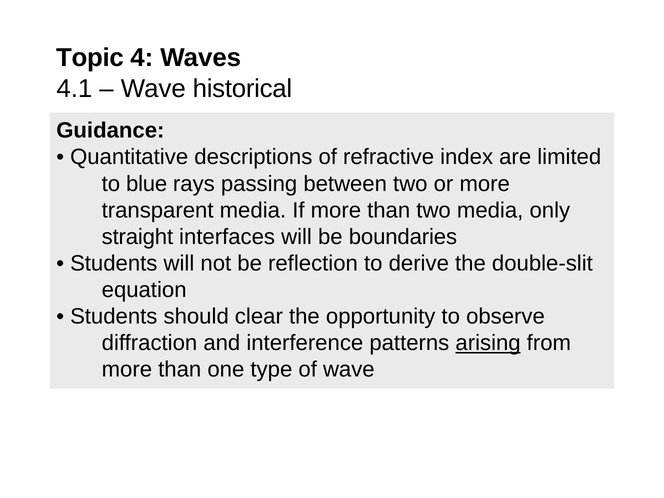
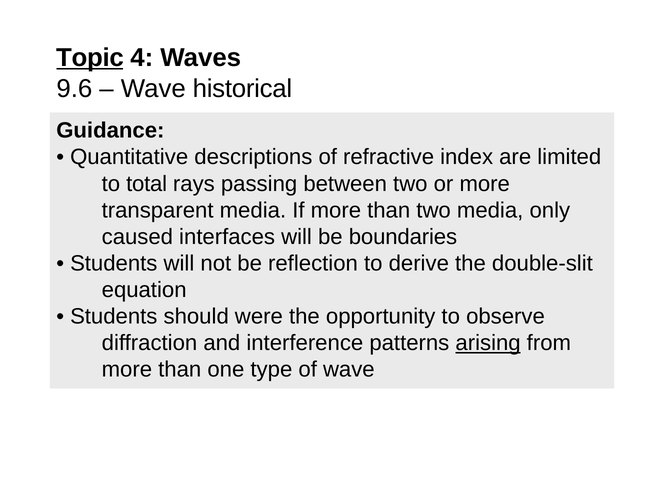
Topic underline: none -> present
4.1: 4.1 -> 9.6
blue: blue -> total
straight: straight -> caused
clear: clear -> were
